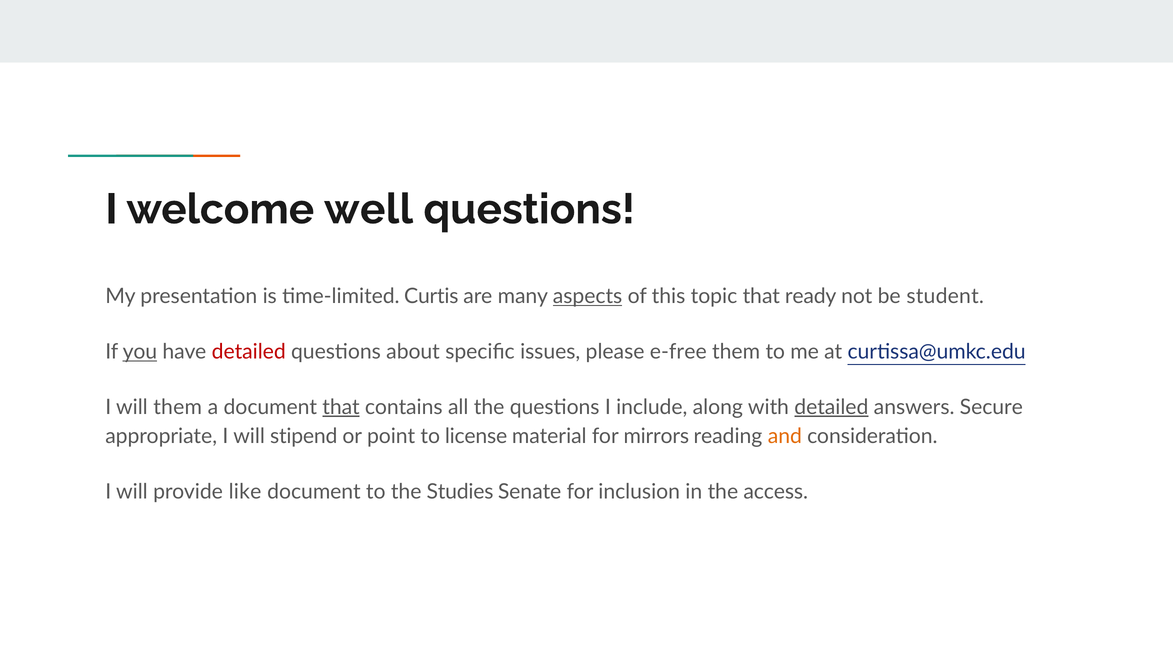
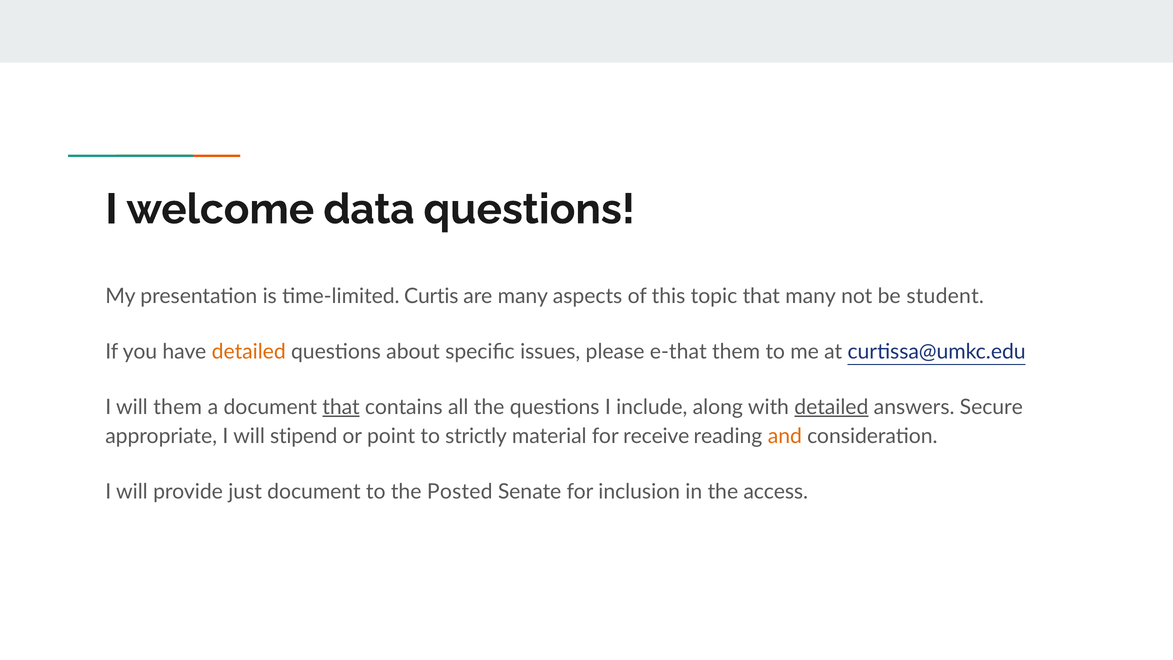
well: well -> data
aspects underline: present -> none
that ready: ready -> many
you underline: present -> none
detailed at (249, 352) colour: red -> orange
e-free: e-free -> e-that
license: license -> strictly
mirrors: mirrors -> receive
like: like -> just
Studies: Studies -> Posted
